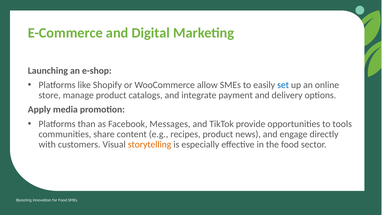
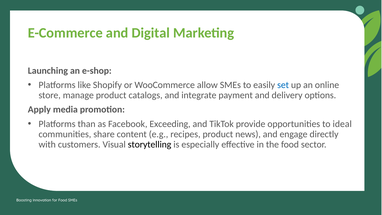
Messages: Messages -> Exceeding
tools: tools -> ideal
storytelling colour: orange -> black
